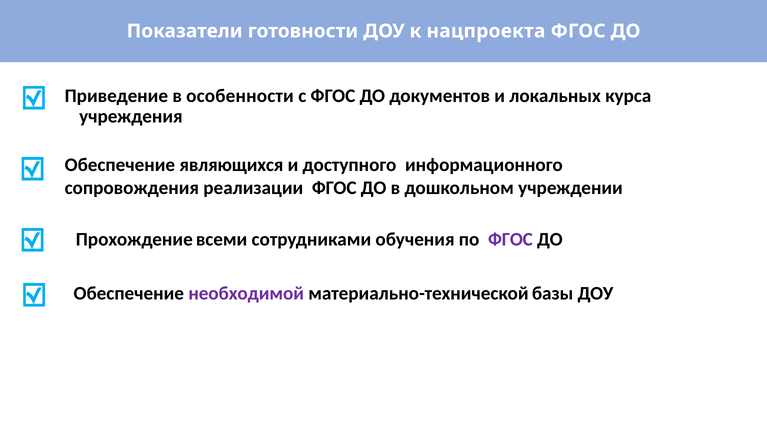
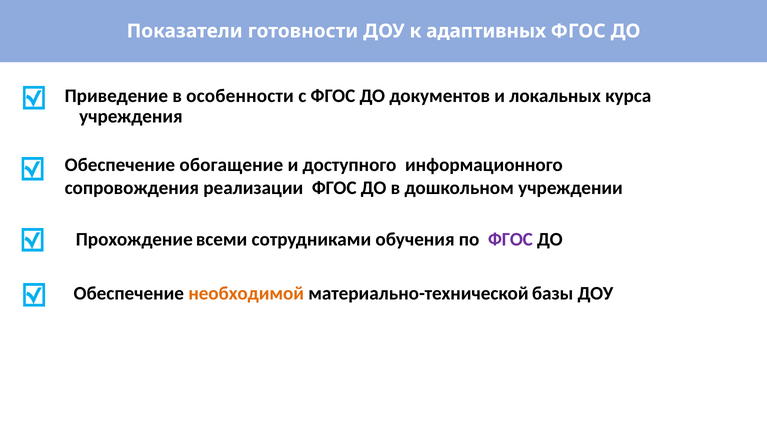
нацпроекта: нацпроекта -> адаптивных
являющихся: являющихся -> обогащение
необходимой colour: purple -> orange
